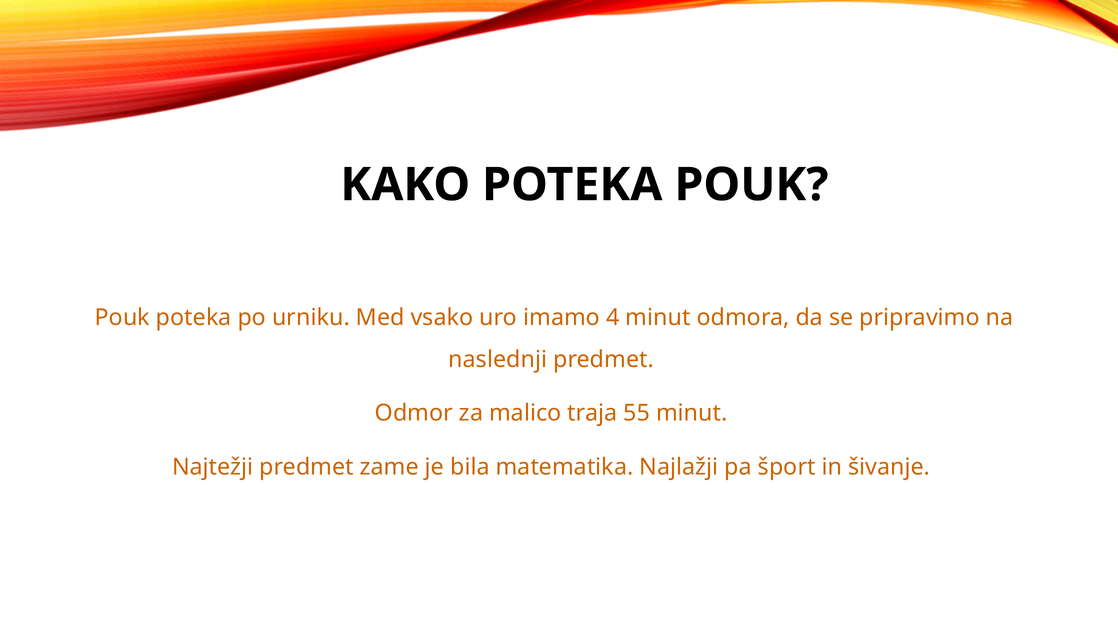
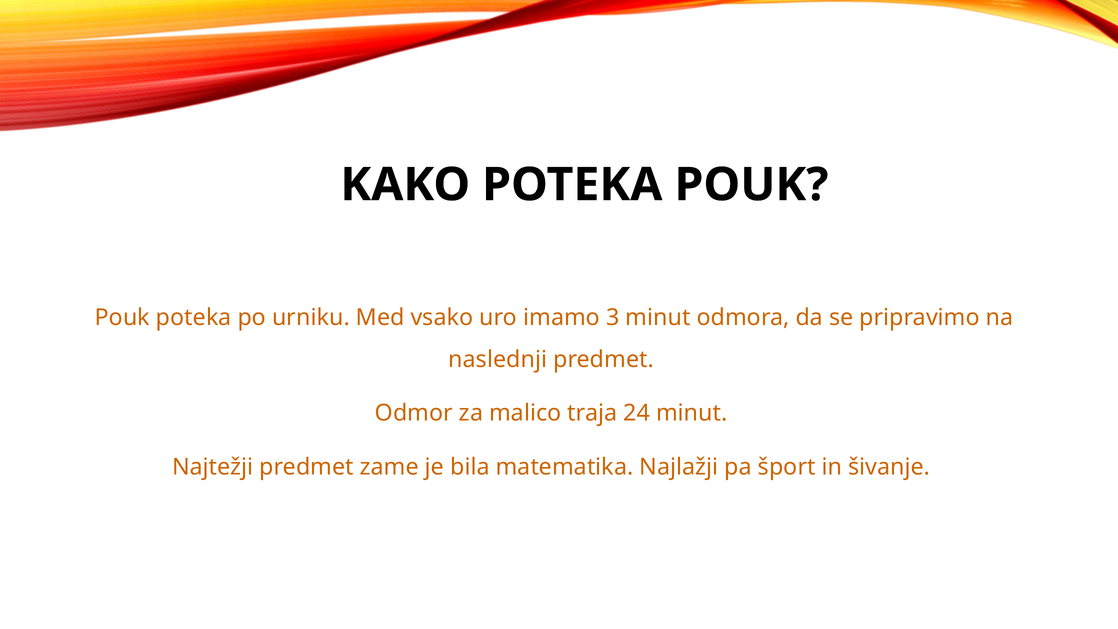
4: 4 -> 3
55: 55 -> 24
